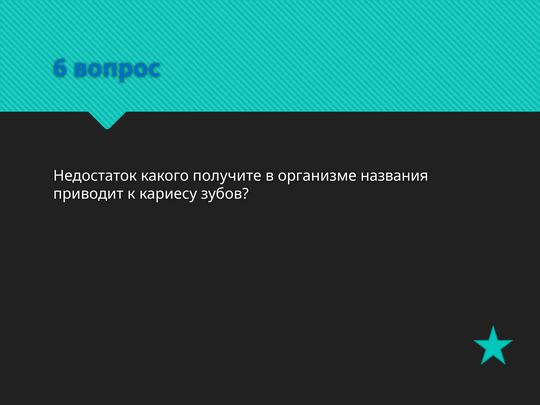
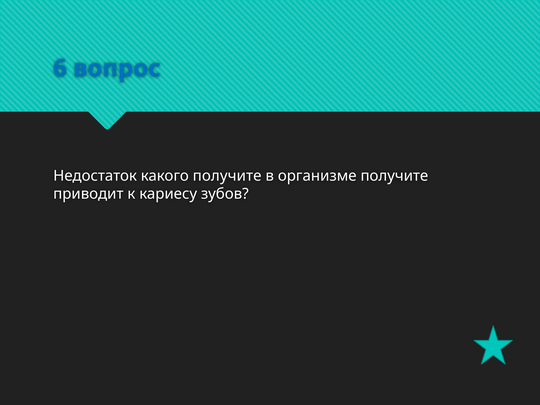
организме названия: названия -> получите
